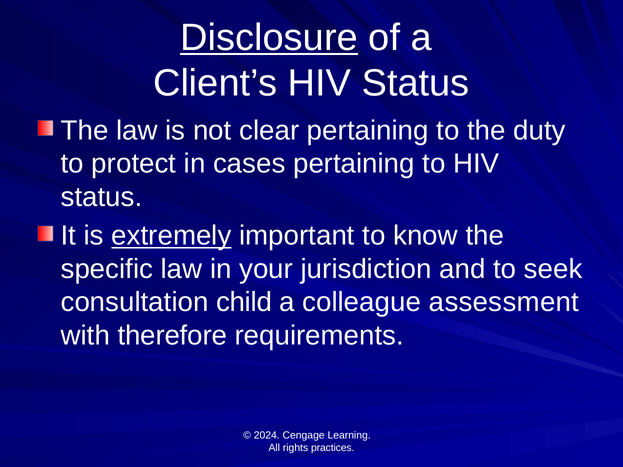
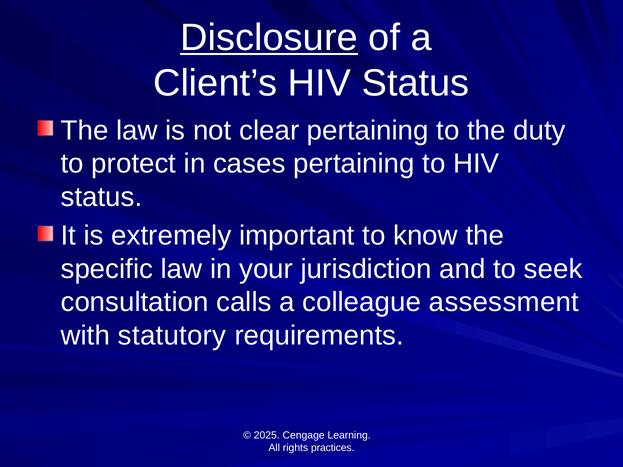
extremely underline: present -> none
child: child -> calls
therefore: therefore -> statutory
2024: 2024 -> 2025
